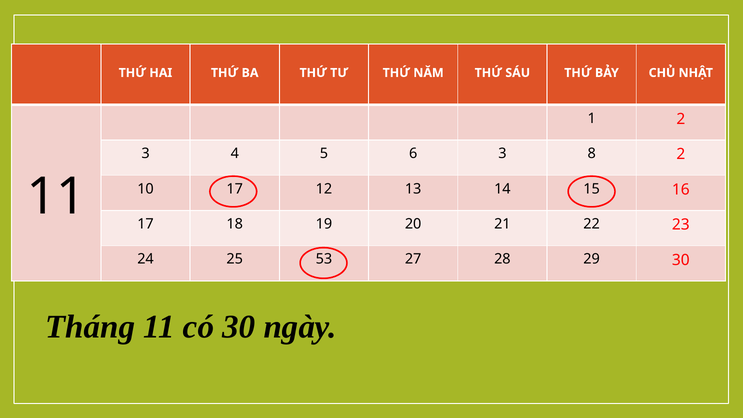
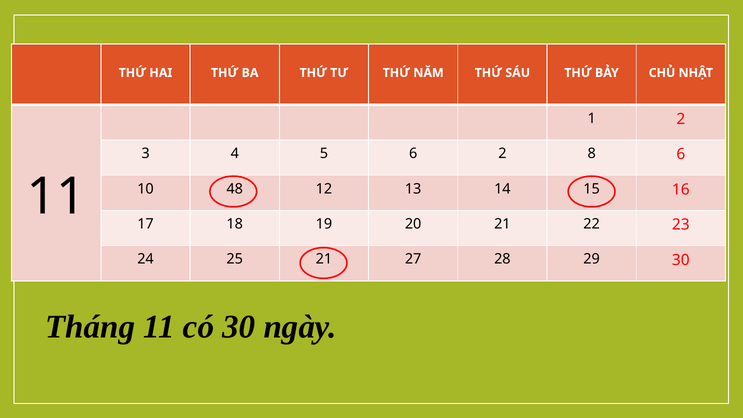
6 3: 3 -> 2
8 2: 2 -> 6
10 17: 17 -> 48
25 53: 53 -> 21
